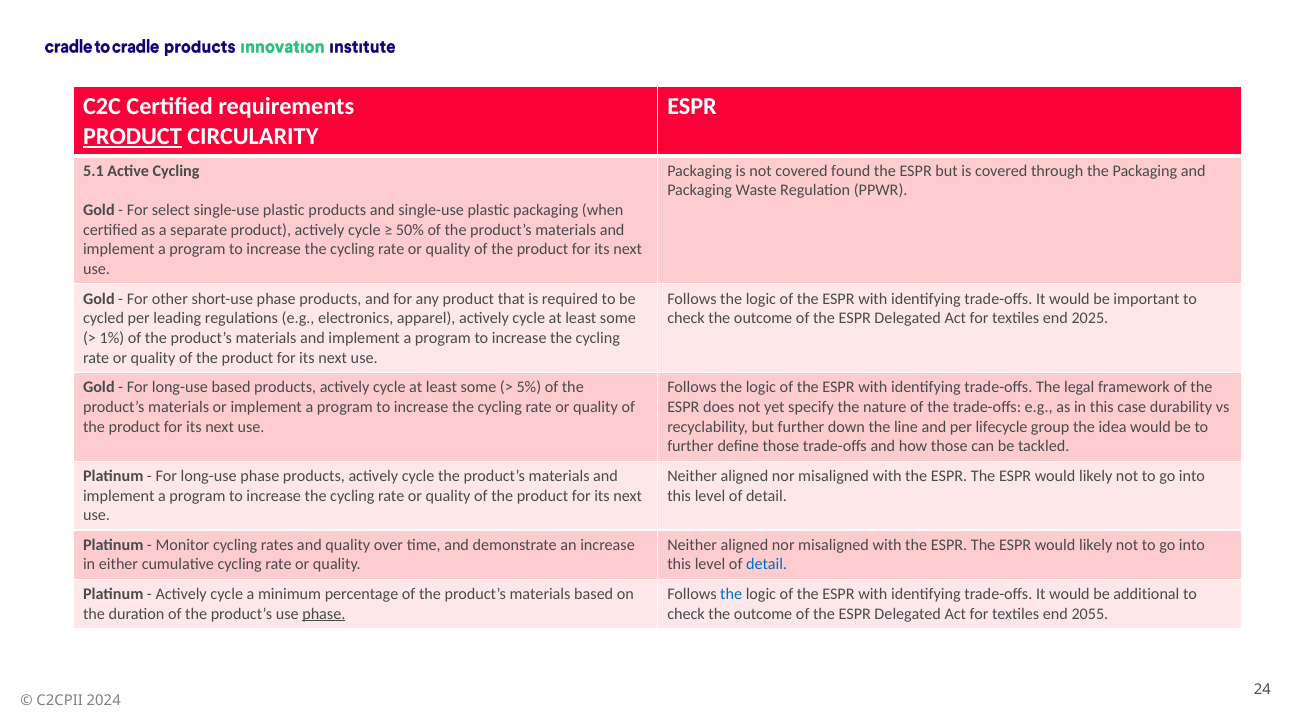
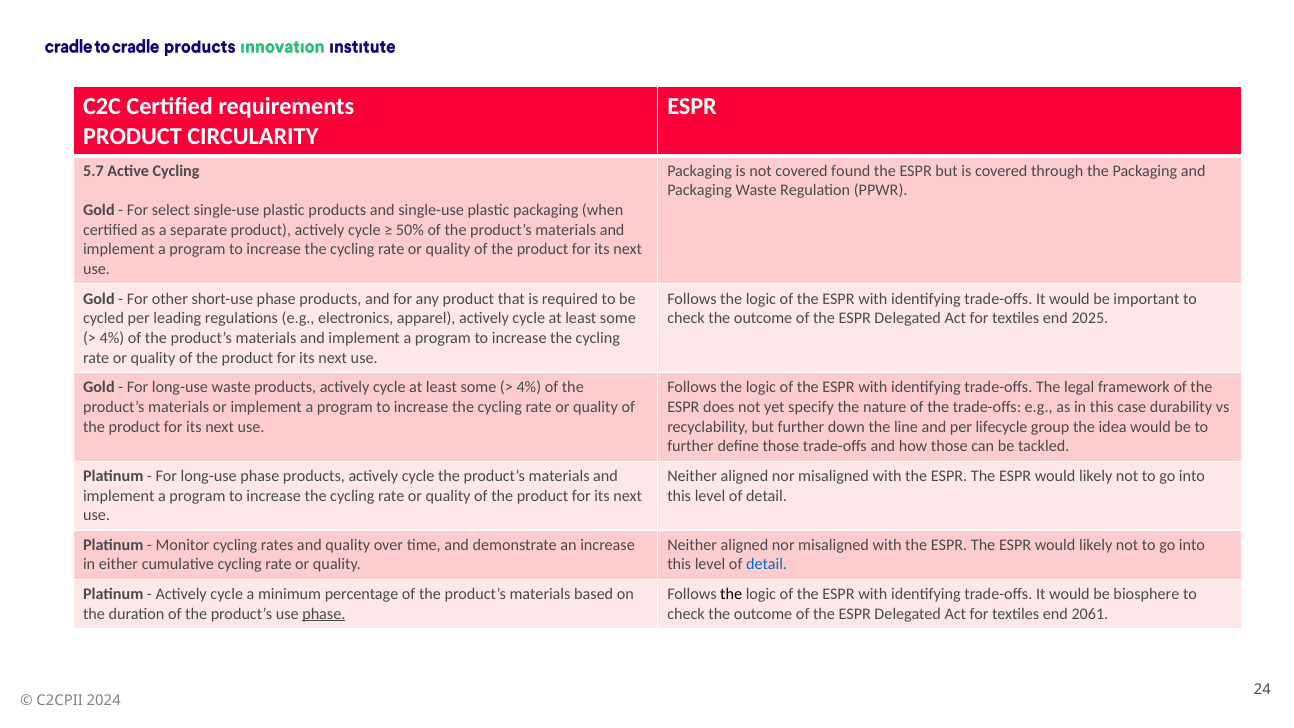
PRODUCT at (132, 136) underline: present -> none
5.1: 5.1 -> 5.7
1% at (112, 338): 1% -> 4%
long-use based: based -> waste
5% at (529, 387): 5% -> 4%
the at (731, 594) colour: blue -> black
additional: additional -> biosphere
2055: 2055 -> 2061
